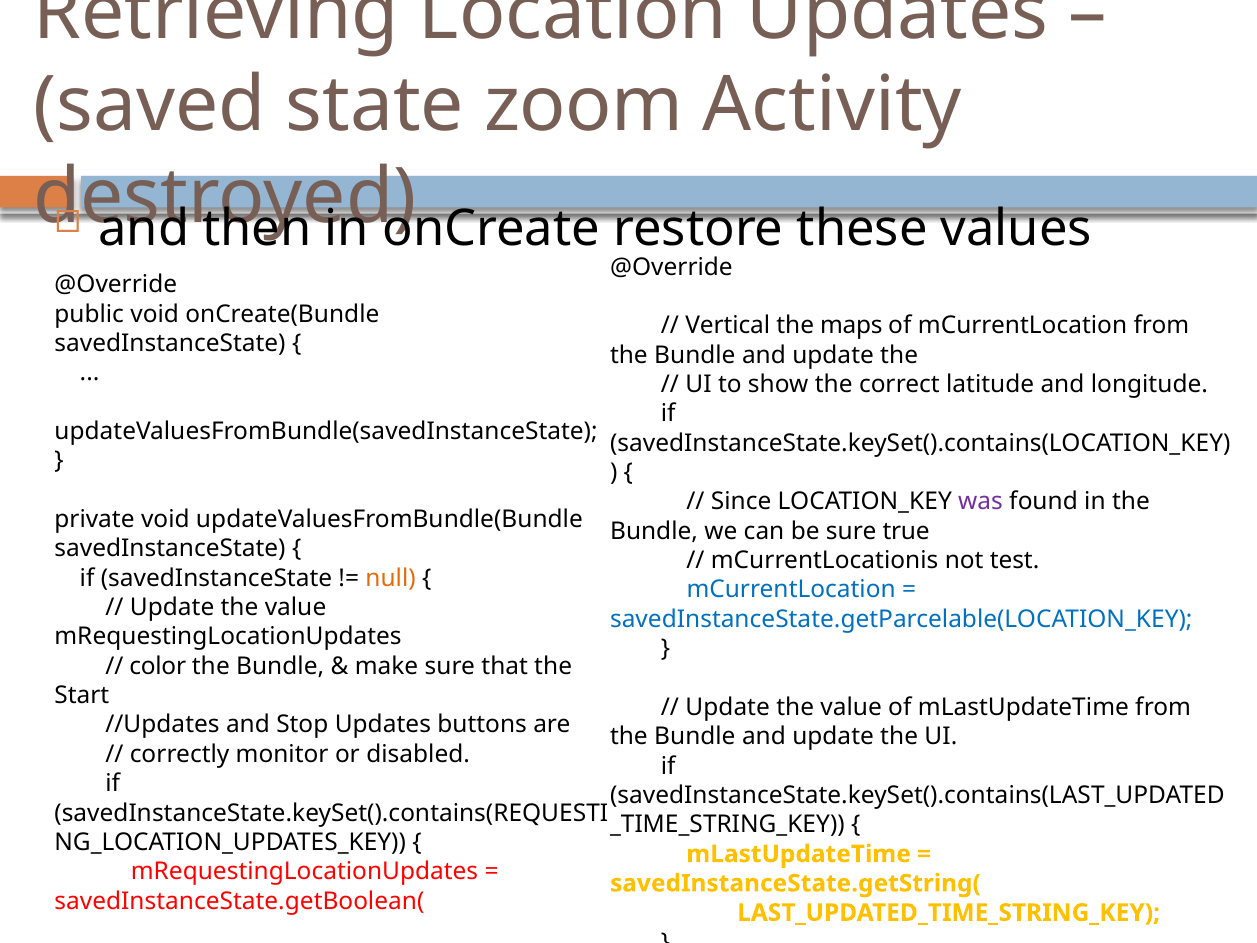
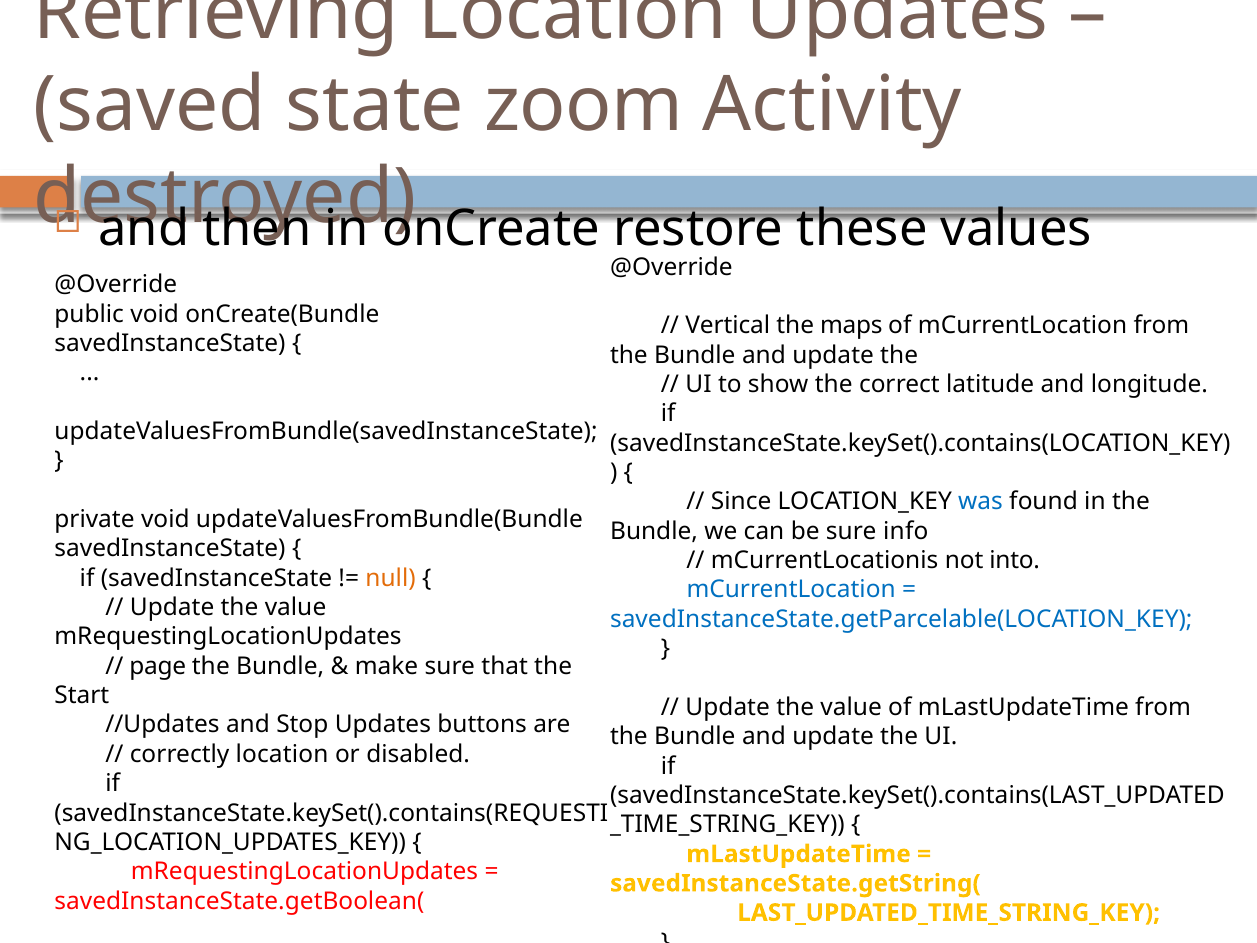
was colour: purple -> blue
true: true -> info
test: test -> into
color: color -> page
correctly monitor: monitor -> location
